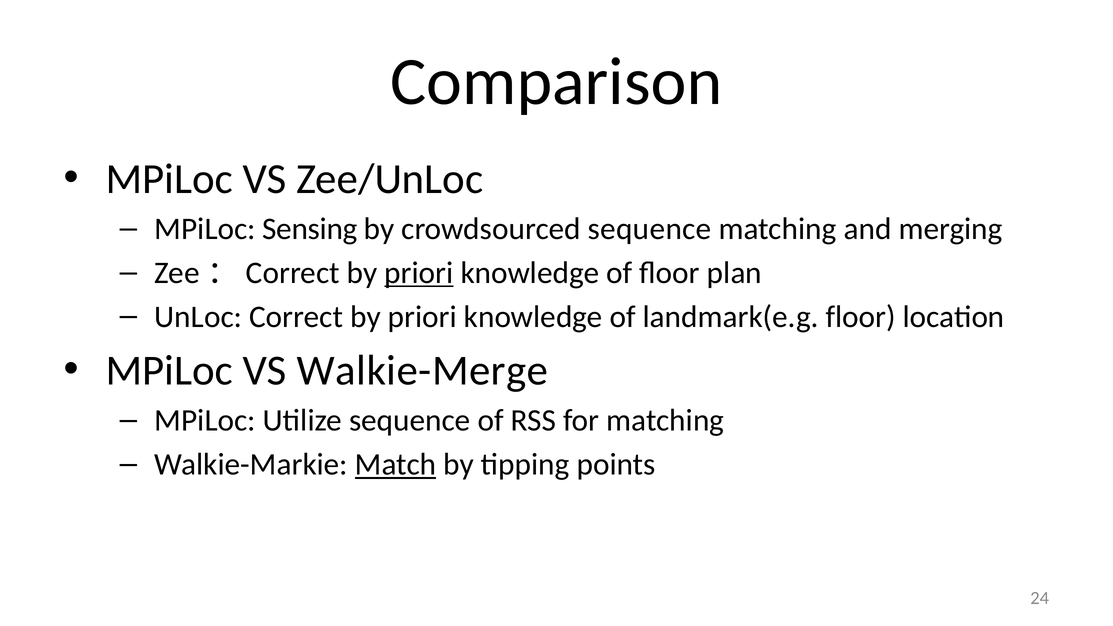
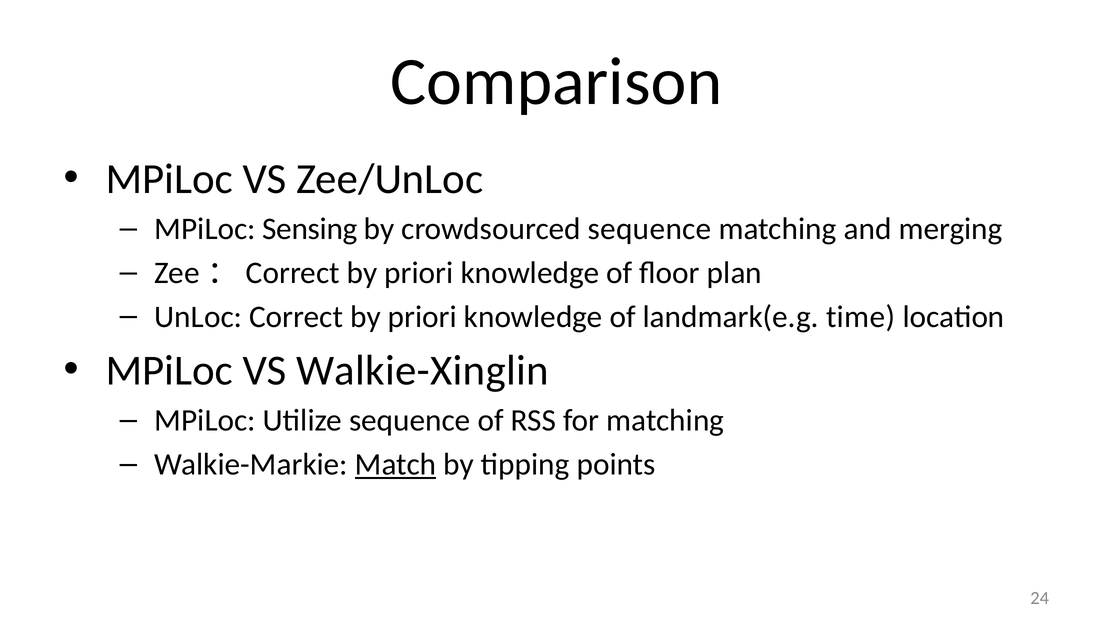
priori at (419, 273) underline: present -> none
landmark(e.g floor: floor -> time
Walkie-Merge: Walkie-Merge -> Walkie-Xinglin
